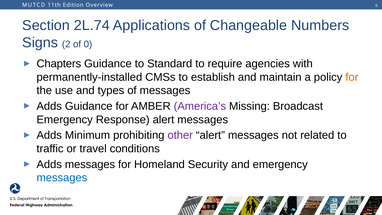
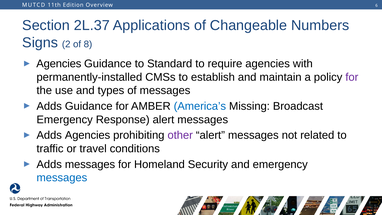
2L.74: 2L.74 -> 2L.37
0: 0 -> 8
Chapters at (59, 64): Chapters -> Agencies
for at (352, 77) colour: orange -> purple
America’s colour: purple -> blue
Adds Minimum: Minimum -> Agencies
